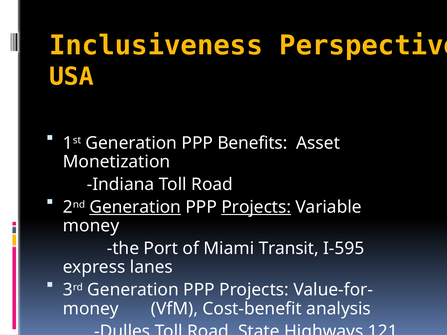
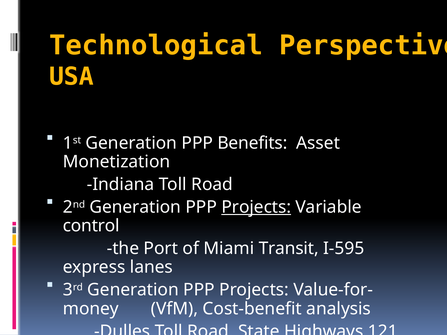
Inclusiveness: Inclusiveness -> Technological
Generation at (135, 207) underline: present -> none
money at (91, 226): money -> control
